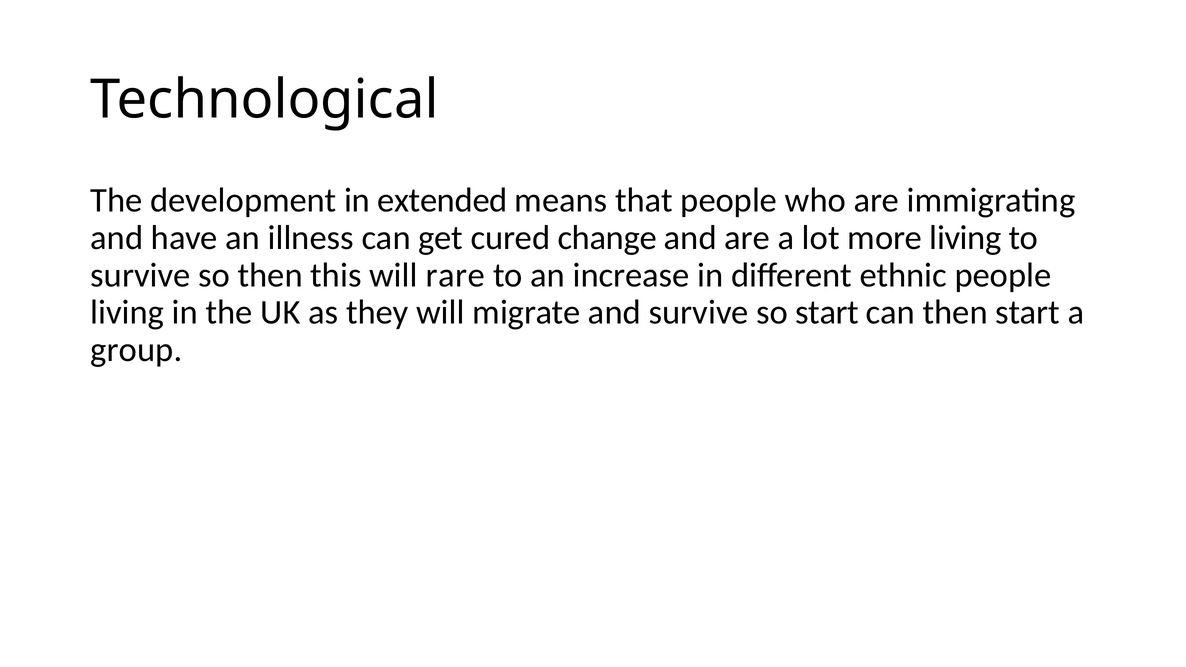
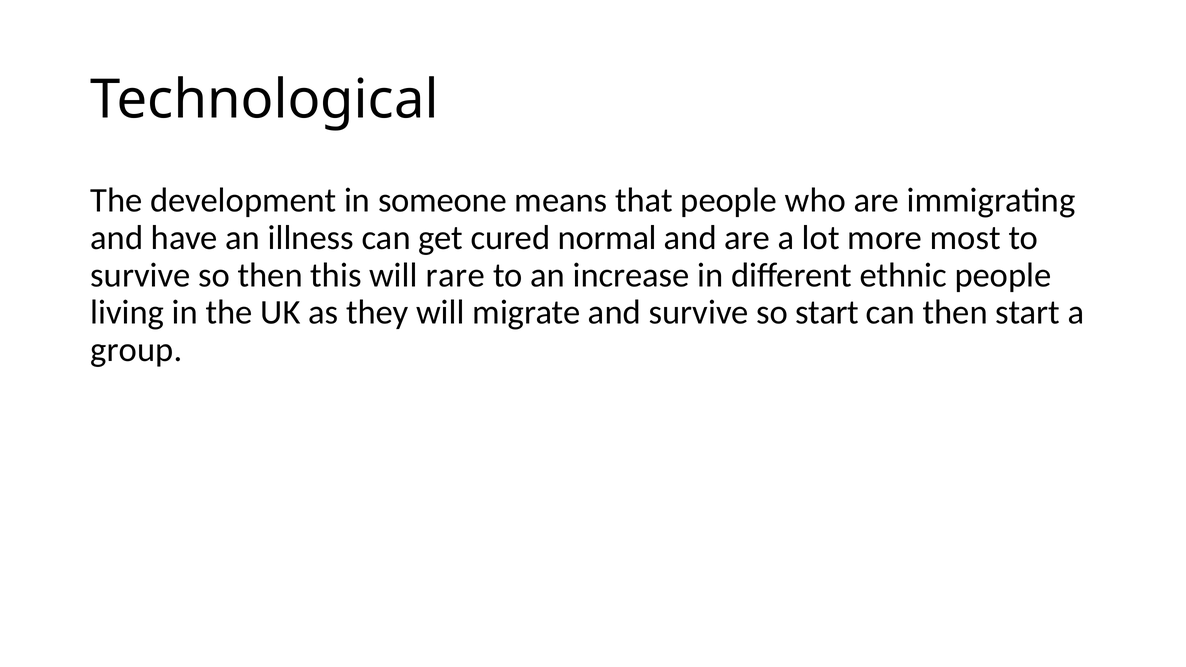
extended: extended -> someone
change: change -> normal
more living: living -> most
